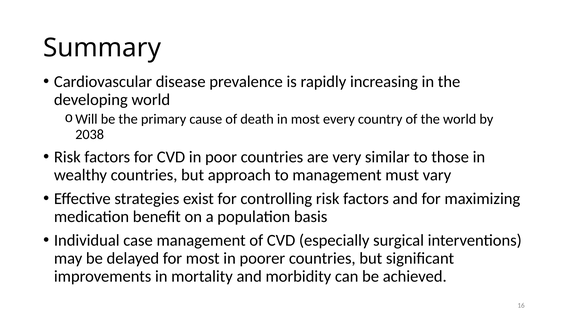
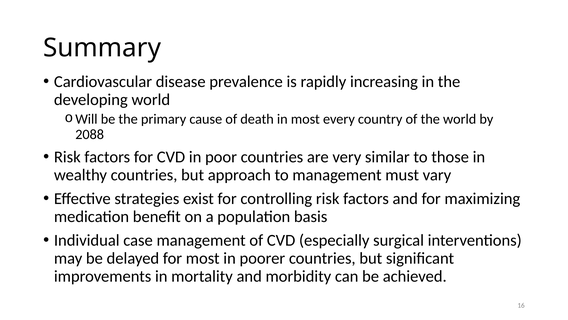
2038: 2038 -> 2088
